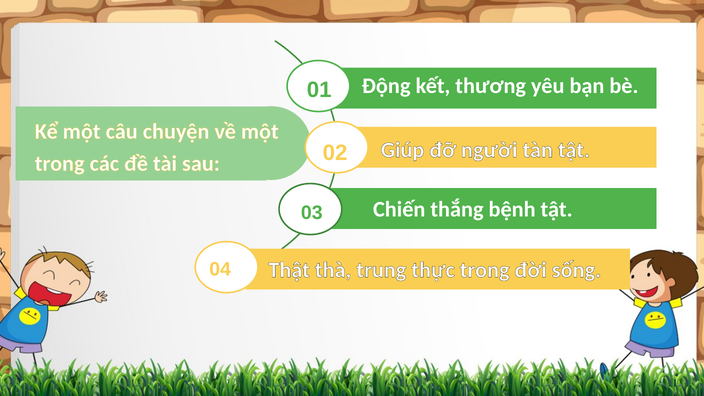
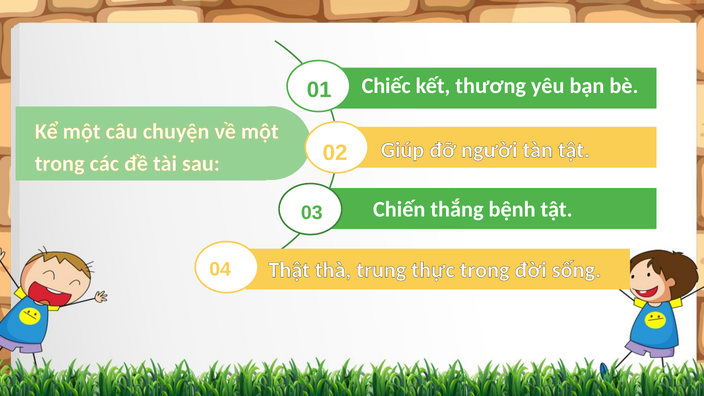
Động: Động -> Chiếc
